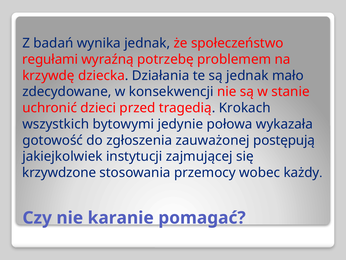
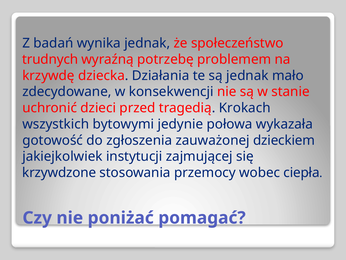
regułami: regułami -> trudnych
postępują: postępują -> dzieckiem
każdy: każdy -> ciepła
karanie: karanie -> poniżać
